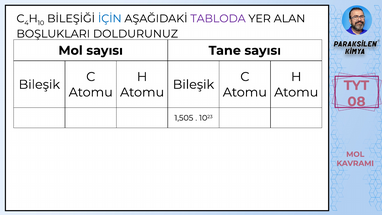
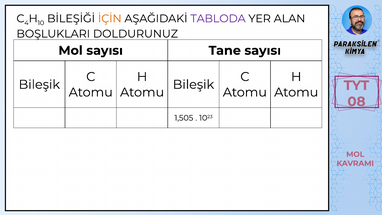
İÇİN colour: blue -> orange
